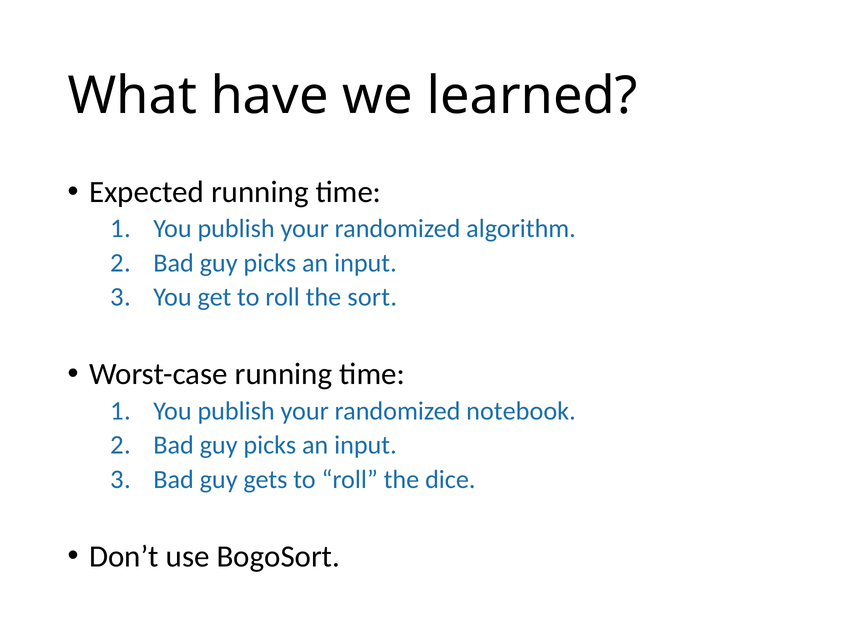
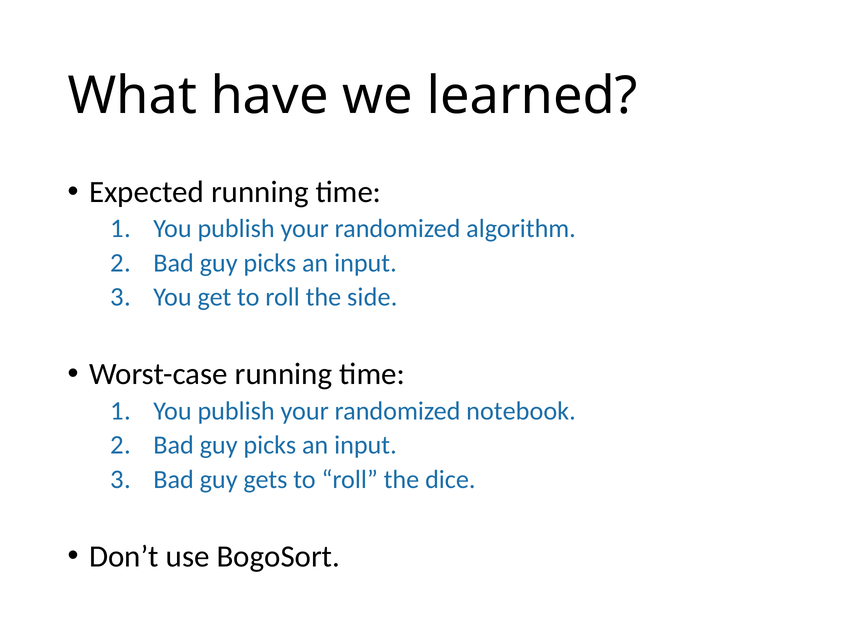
sort: sort -> side
